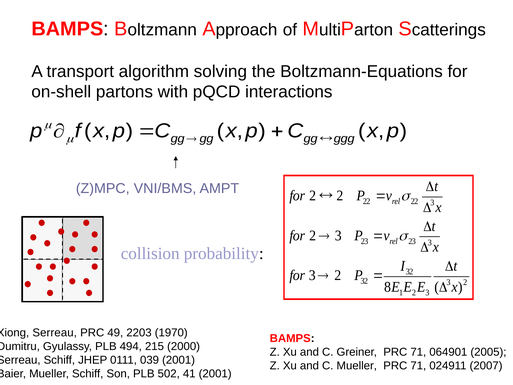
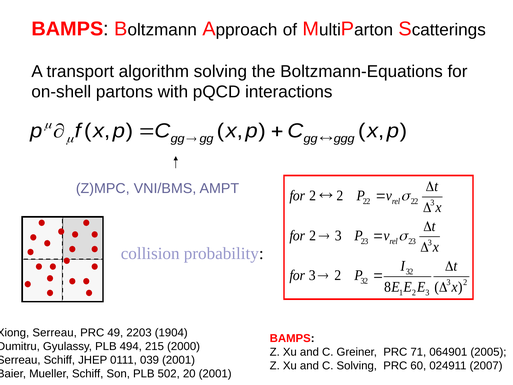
1970: 1970 -> 1904
C Mueller: Mueller -> Solving
71 at (418, 365): 71 -> 60
41: 41 -> 20
